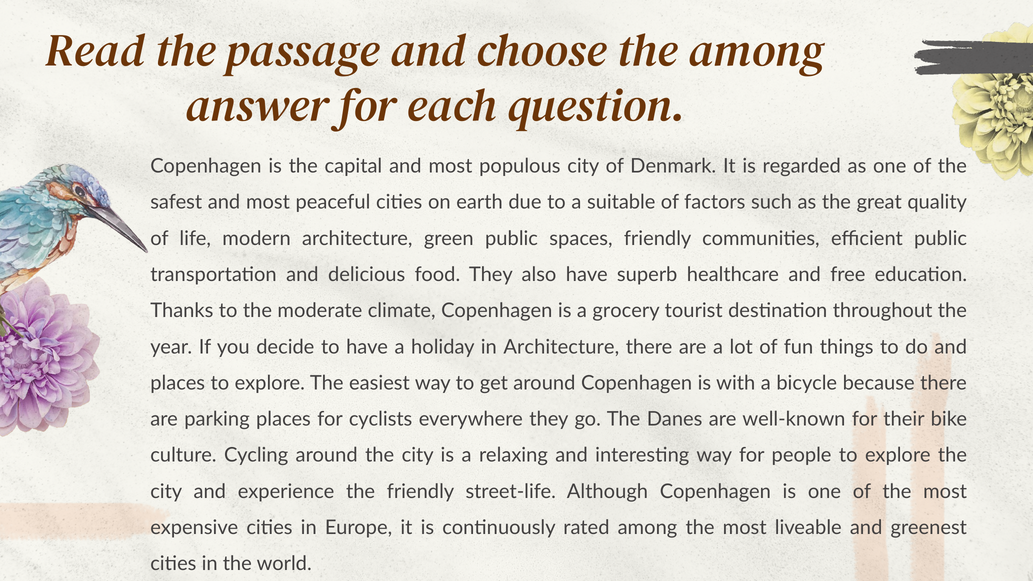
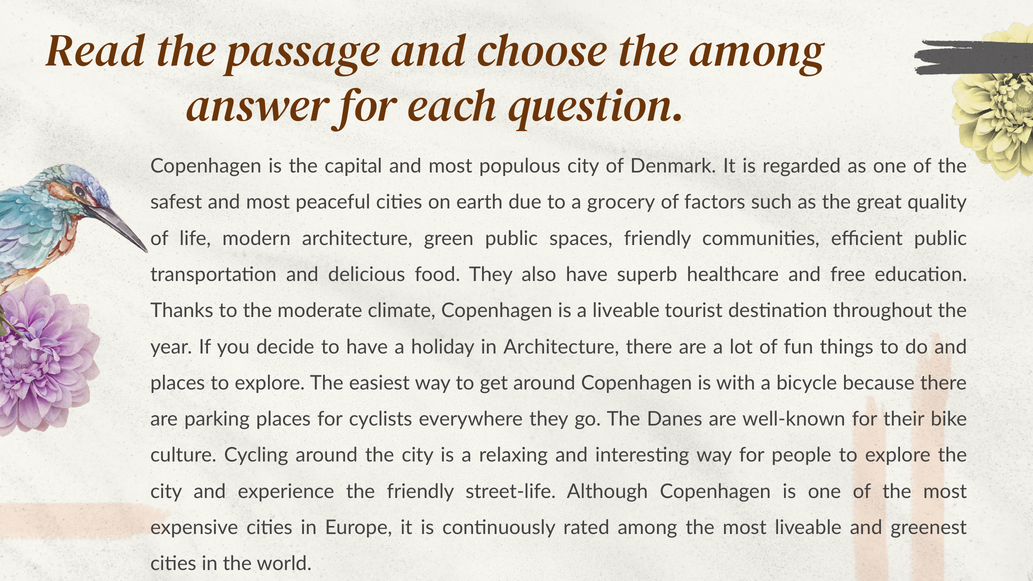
suitable: suitable -> grocery
a grocery: grocery -> liveable
